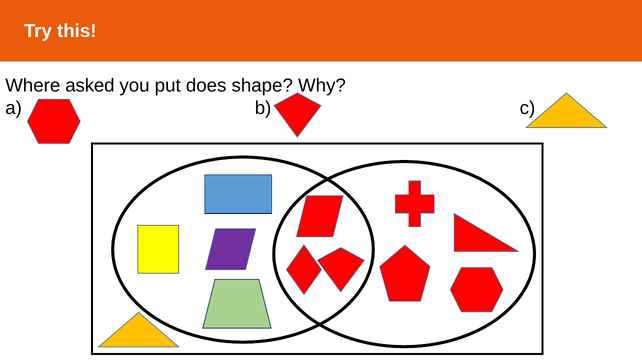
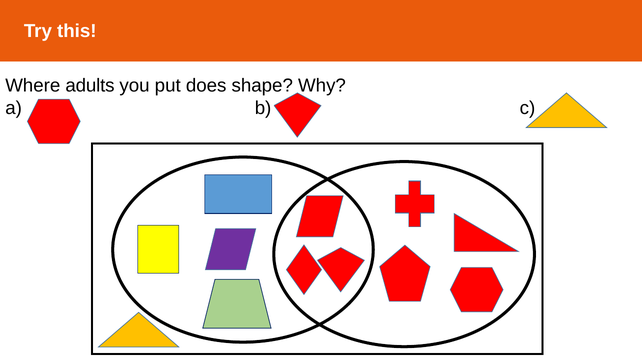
asked: asked -> adults
